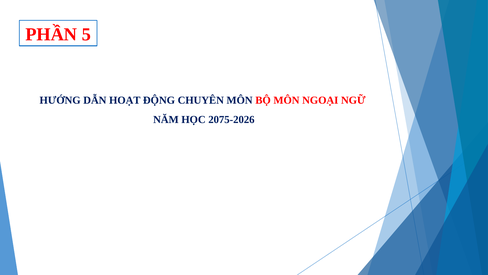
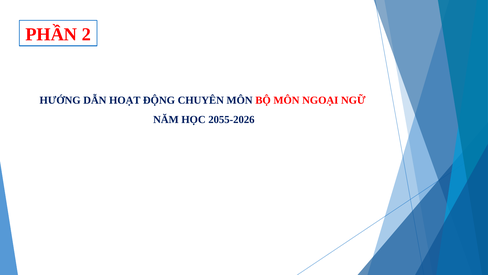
5: 5 -> 2
2075-2026: 2075-2026 -> 2055-2026
